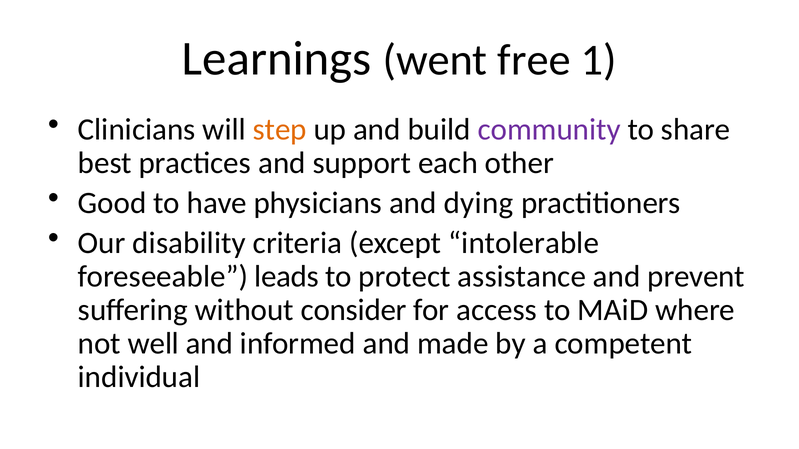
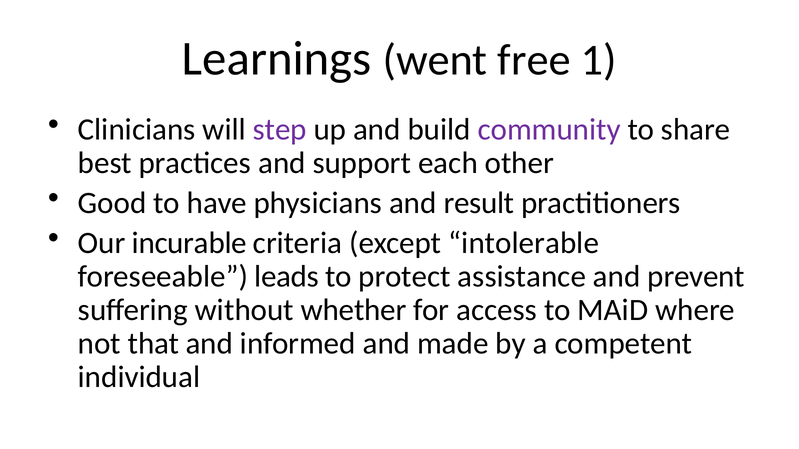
step colour: orange -> purple
dying: dying -> result
disability: disability -> incurable
consider: consider -> whether
well: well -> that
